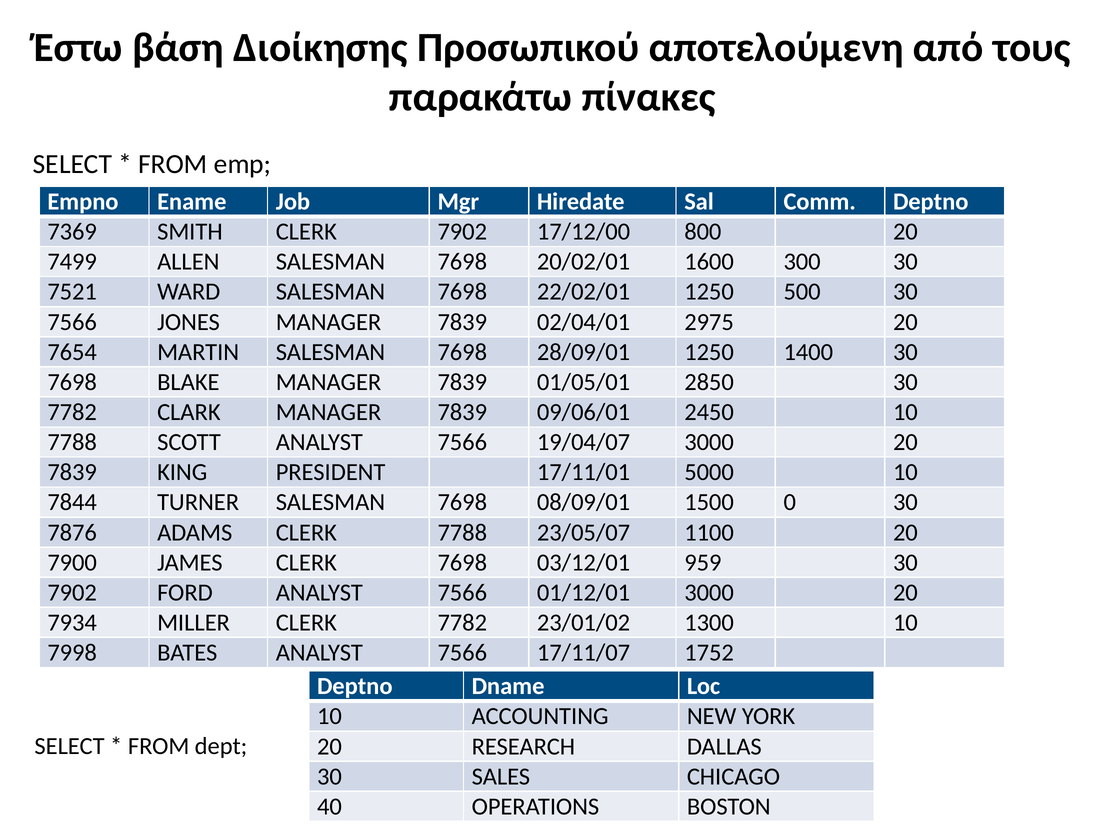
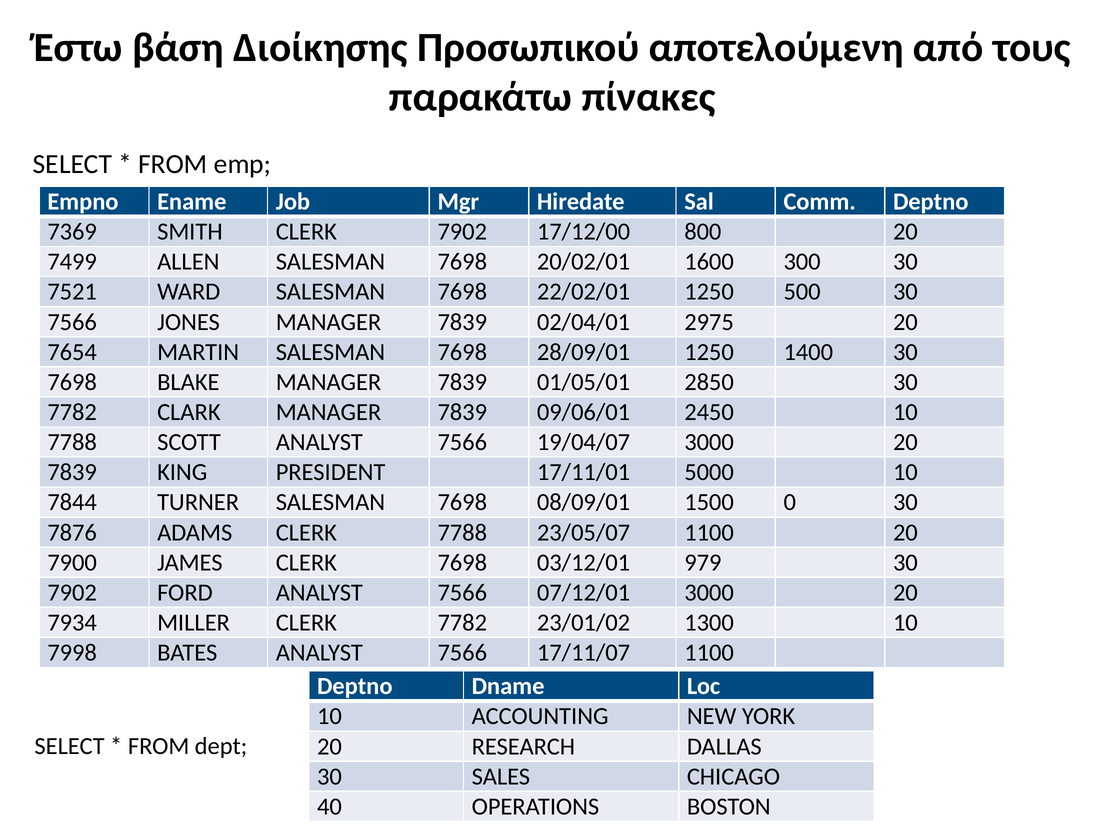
959: 959 -> 979
01/12/01: 01/12/01 -> 07/12/01
17/11/07 1752: 1752 -> 1100
